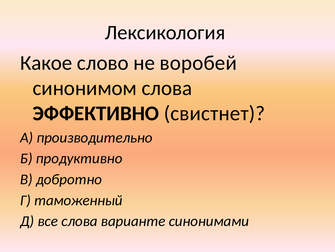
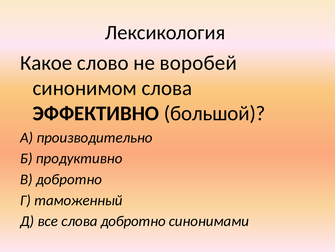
свистнет: свистнет -> большой
слова варианте: варианте -> добротно
